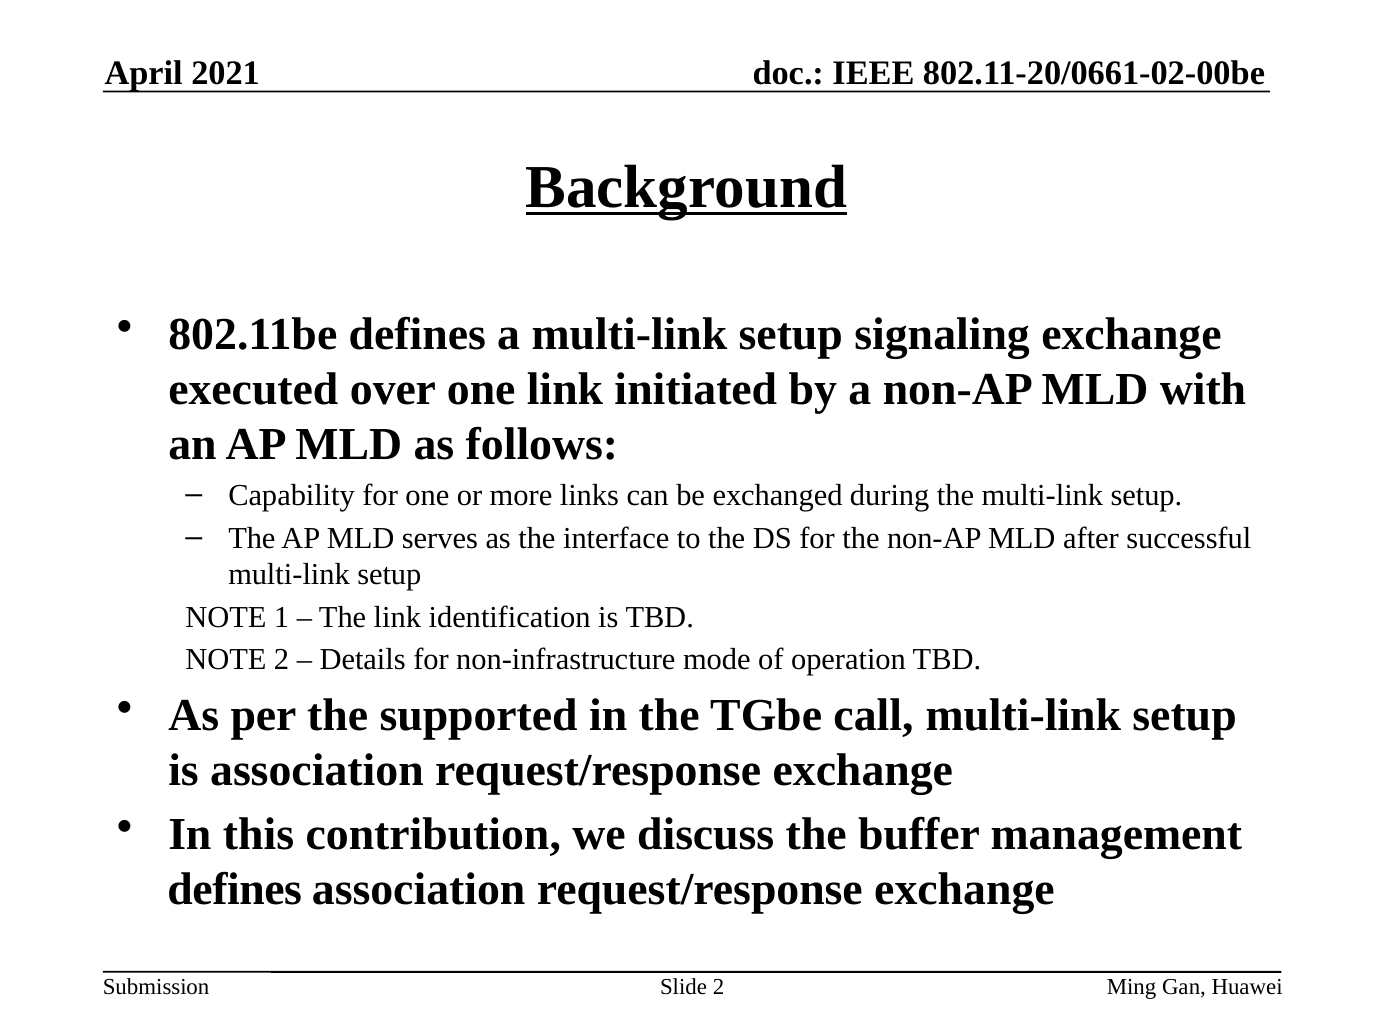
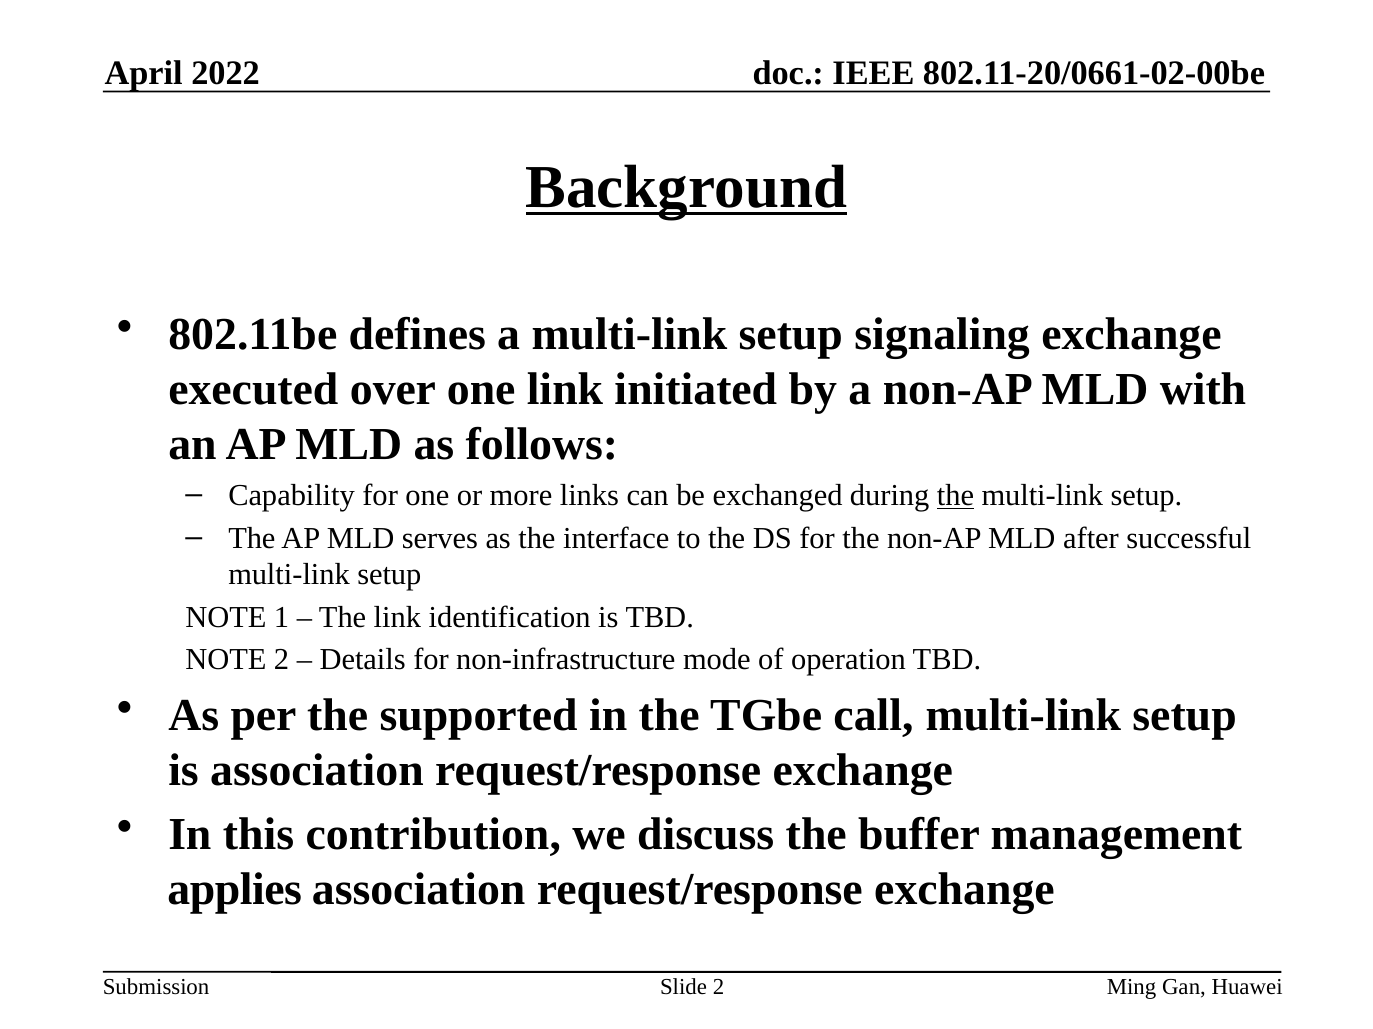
2021: 2021 -> 2022
the at (955, 496) underline: none -> present
defines at (235, 890): defines -> applies
